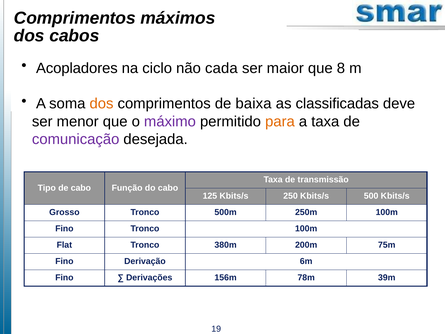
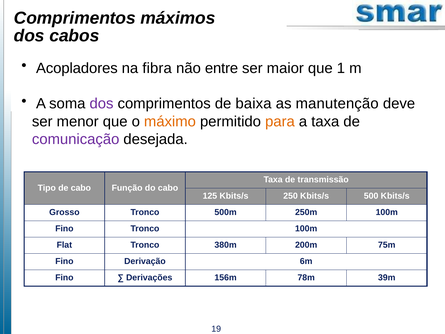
ciclo: ciclo -> fibra
cada: cada -> entre
8: 8 -> 1
dos at (102, 104) colour: orange -> purple
classificadas: classificadas -> manutenção
máximo colour: purple -> orange
